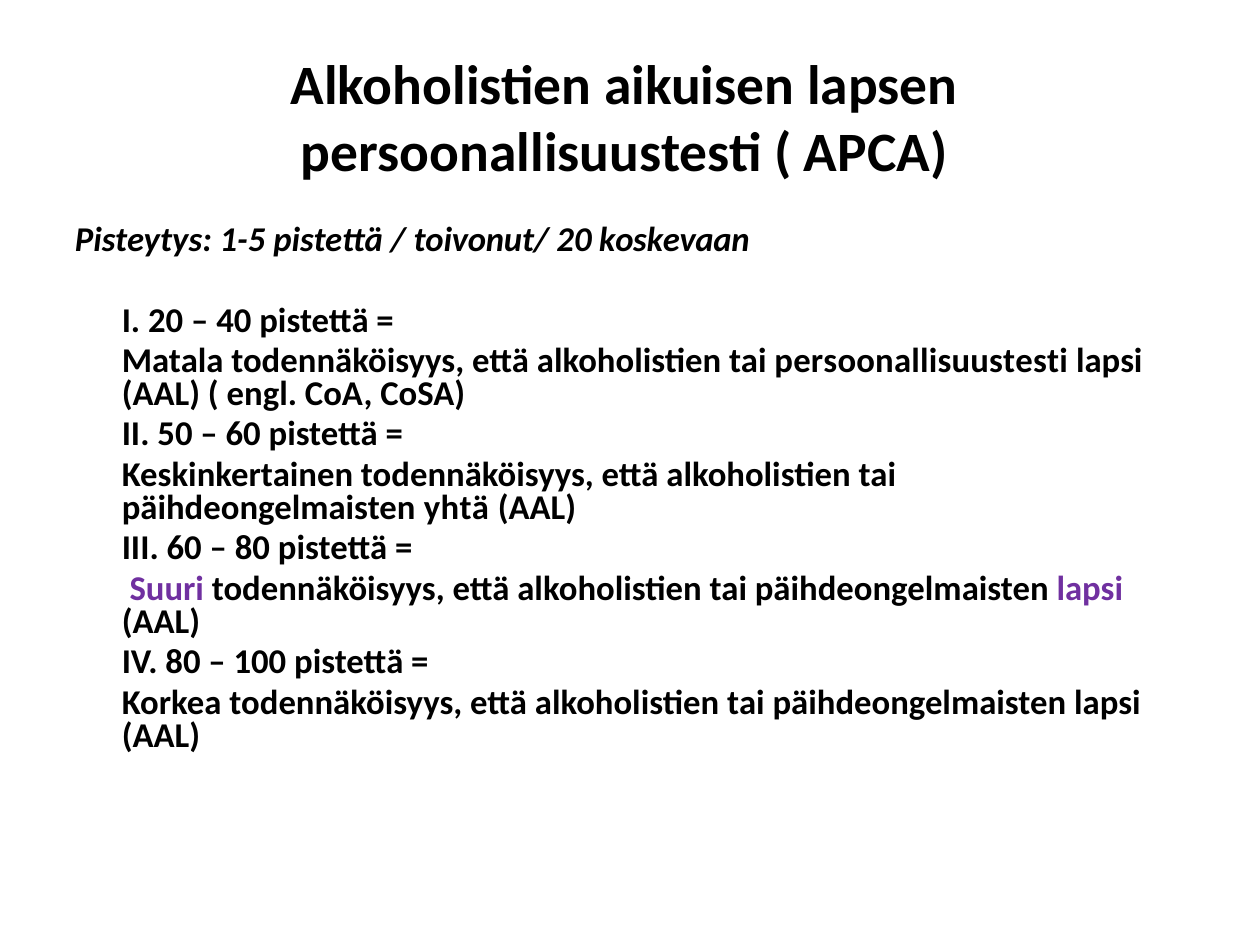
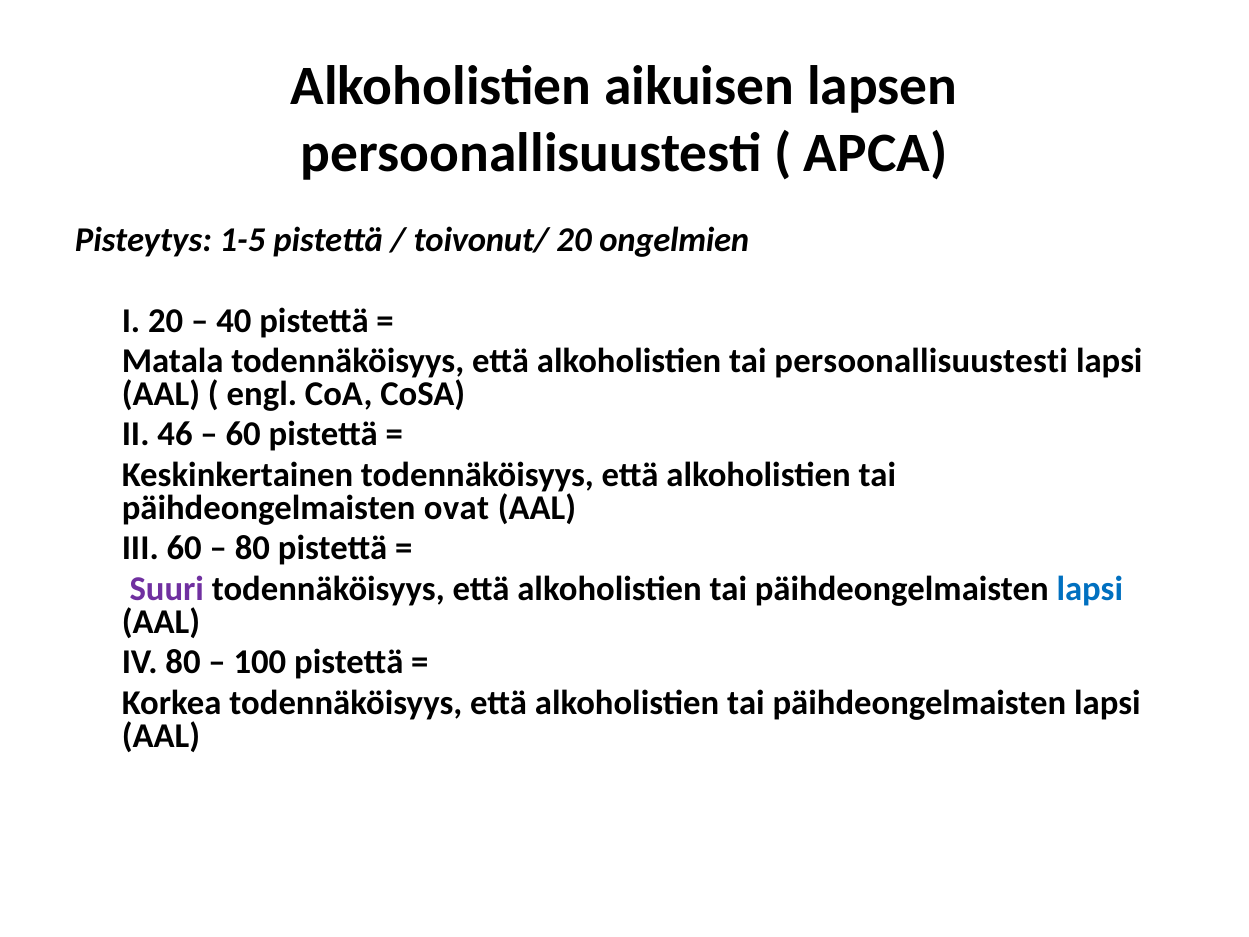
koskevaan: koskevaan -> ongelmien
50: 50 -> 46
yhtä: yhtä -> ovat
lapsi at (1090, 589) colour: purple -> blue
